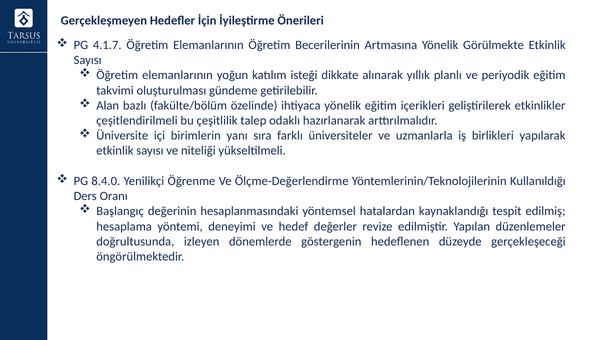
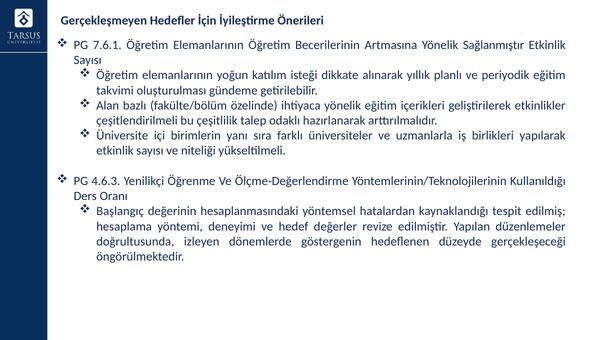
4.1.7: 4.1.7 -> 7.6.1
Görülmekte: Görülmekte -> Sağlanmıştır
8.4.0: 8.4.0 -> 4.6.3
